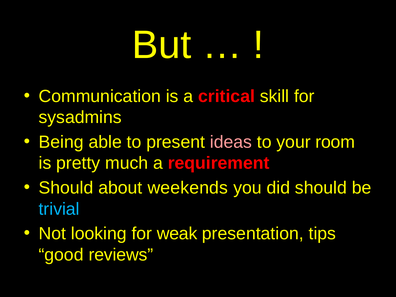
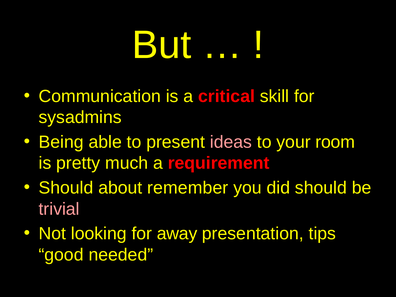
weekends: weekends -> remember
trivial colour: light blue -> pink
weak: weak -> away
reviews: reviews -> needed
